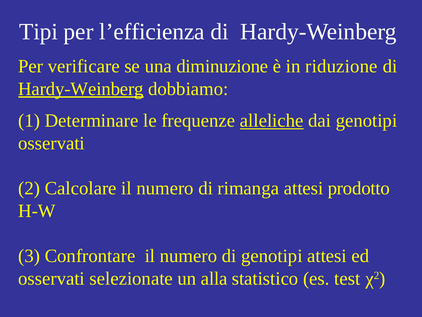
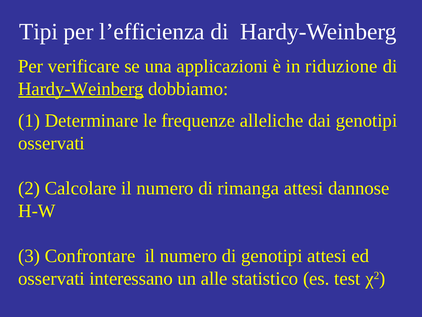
diminuzione: diminuzione -> applicazioni
alleliche underline: present -> none
prodotto: prodotto -> dannose
selezionate: selezionate -> interessano
alla: alla -> alle
